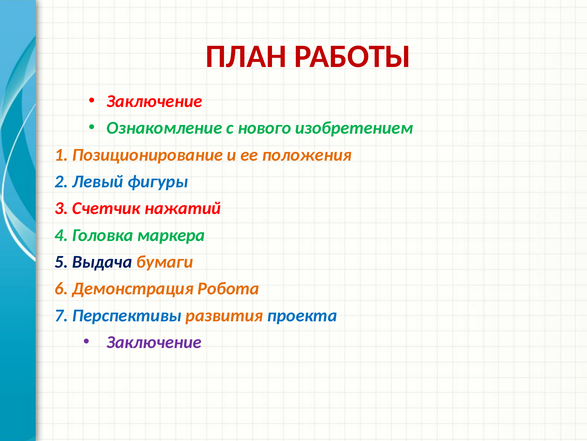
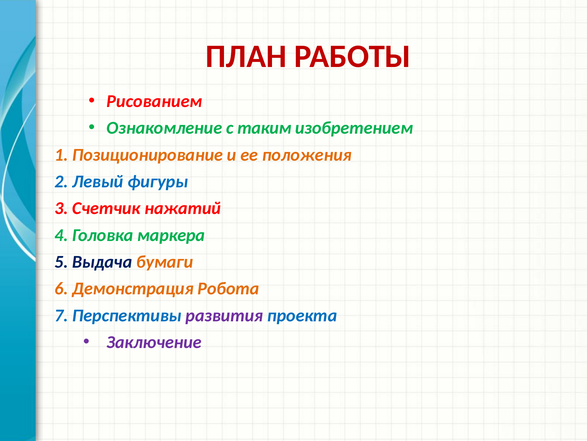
Заключение at (155, 101): Заключение -> Рисованием
нового: нового -> таким
развития colour: orange -> purple
